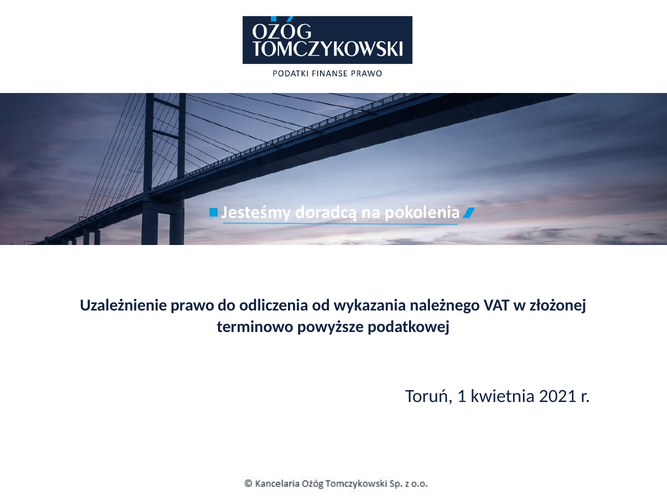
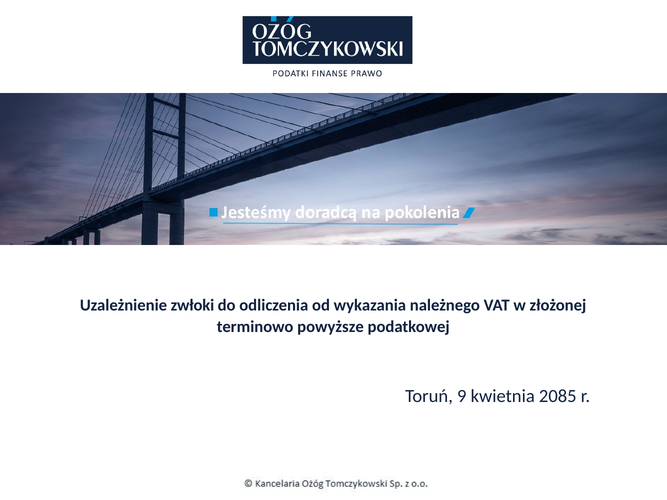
prawo: prawo -> zwłoki
1: 1 -> 9
2021: 2021 -> 2085
